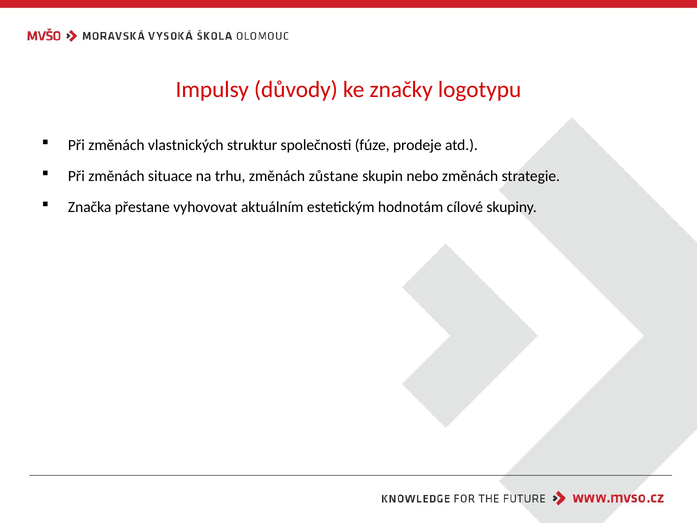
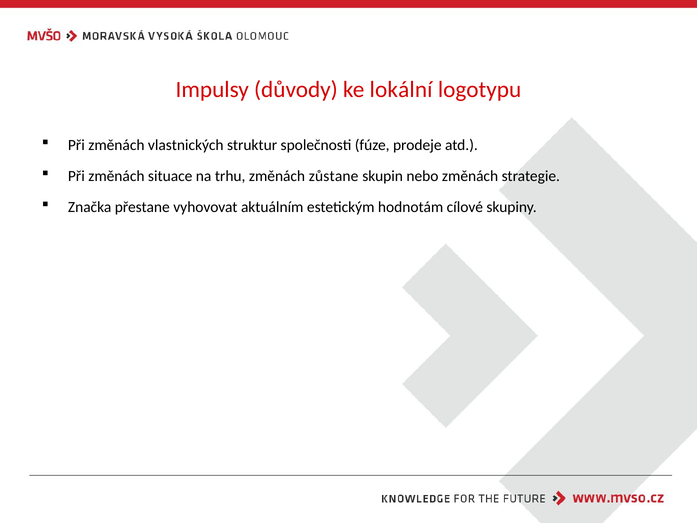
značky: značky -> lokální
